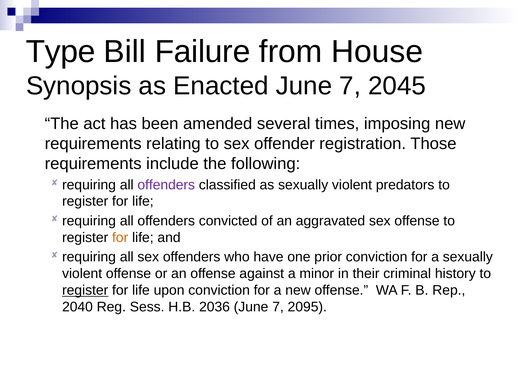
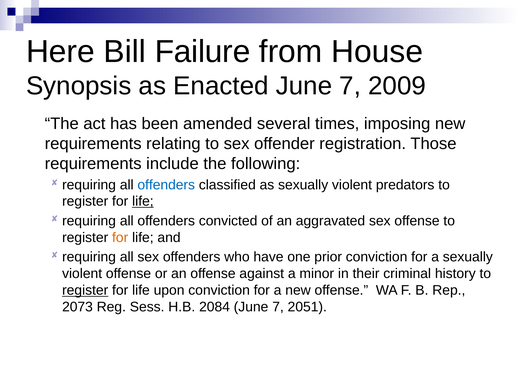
Type: Type -> Here
2045: 2045 -> 2009
offenders at (166, 185) colour: purple -> blue
life at (143, 201) underline: none -> present
2040: 2040 -> 2073
2036: 2036 -> 2084
2095: 2095 -> 2051
